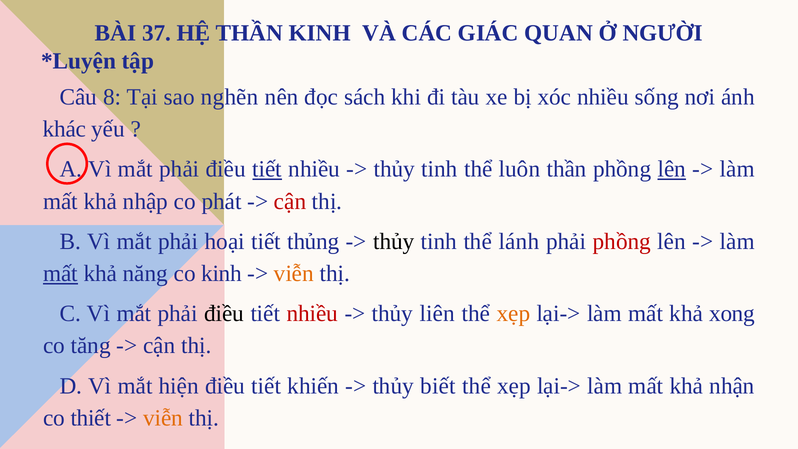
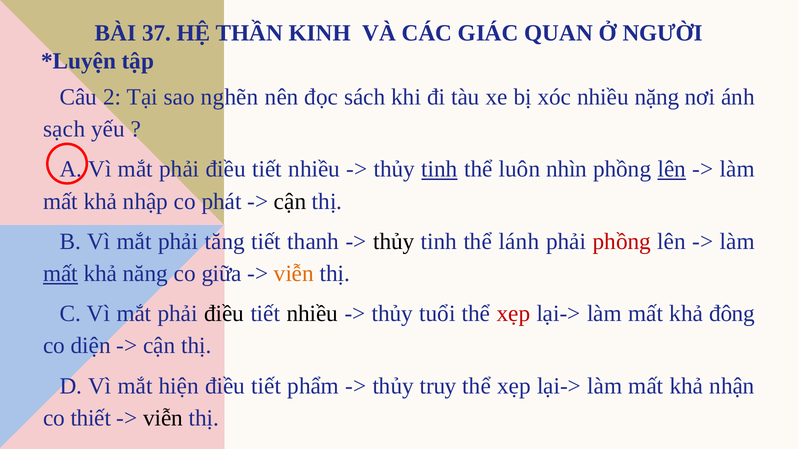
8: 8 -> 2
sống: sống -> nặng
khác: khác -> sạch
tiết at (267, 169) underline: present -> none
tinh at (440, 169) underline: none -> present
luôn thần: thần -> nhìn
cận at (290, 201) colour: red -> black
hoại: hoại -> tăng
thủng: thủng -> thanh
co kinh: kinh -> giữa
nhiều at (312, 314) colour: red -> black
liên: liên -> tuổi
xẹp at (513, 314) colour: orange -> red
xong: xong -> đông
tăng: tăng -> diện
khiến: khiến -> phẩm
biết: biết -> truy
viễn at (163, 418) colour: orange -> black
